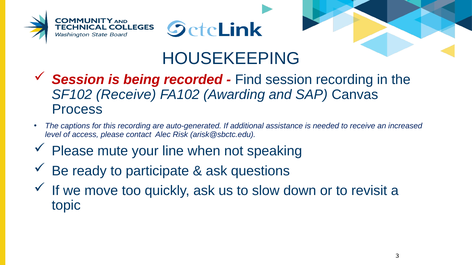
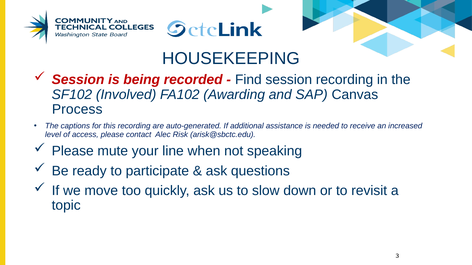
SF102 Receive: Receive -> Involved
